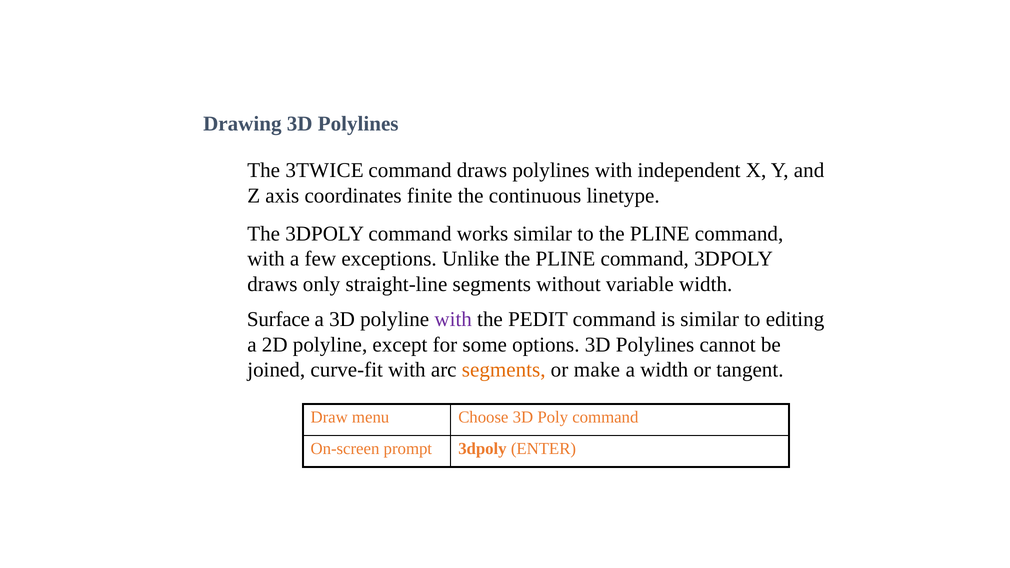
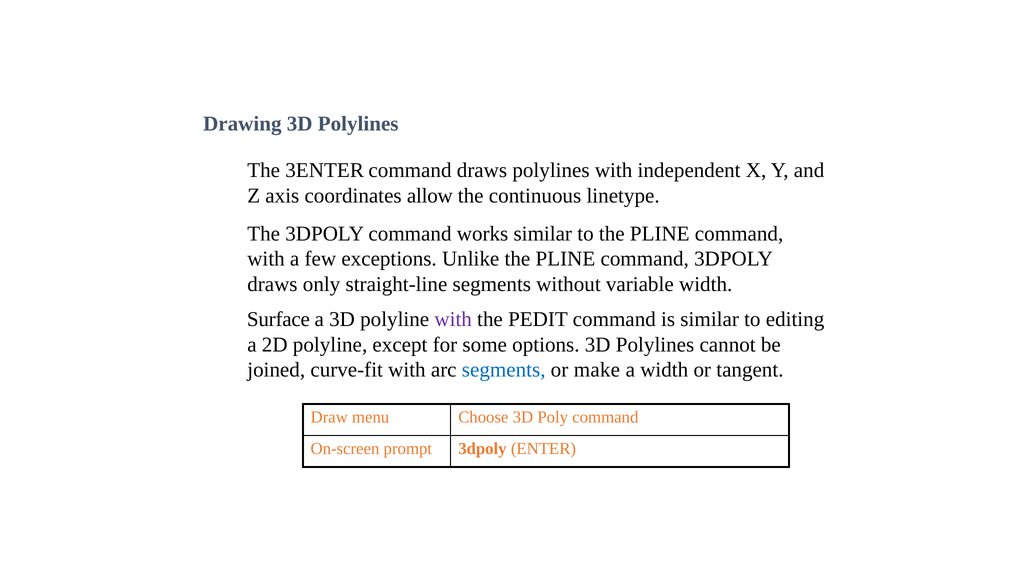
3TWICE: 3TWICE -> 3ENTER
finite: finite -> allow
segments at (504, 370) colour: orange -> blue
